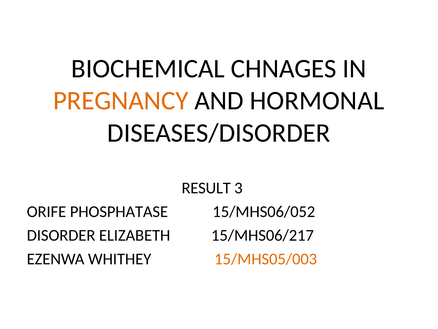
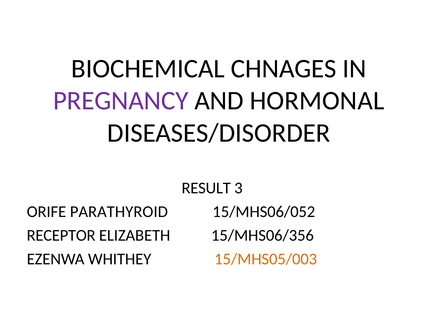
PREGNANCY colour: orange -> purple
PHOSPHATASE: PHOSPHATASE -> PARATHYROID
DISORDER: DISORDER -> RECEPTOR
15/MHS06/217: 15/MHS06/217 -> 15/MHS06/356
